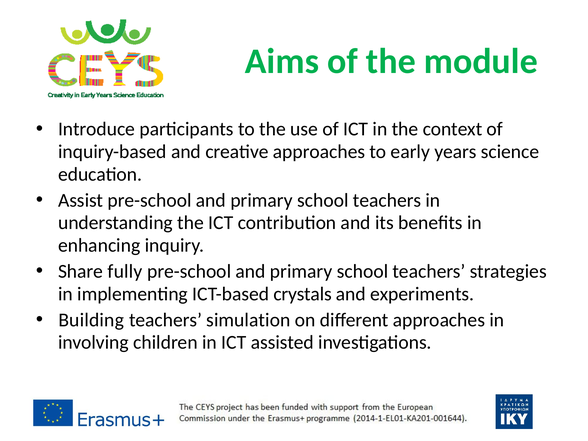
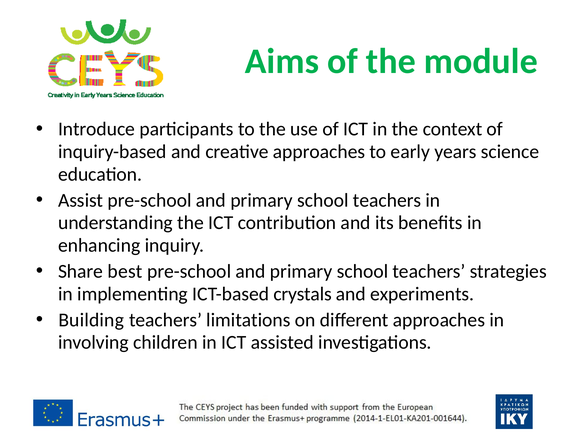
fully: fully -> best
simulation: simulation -> limitations
